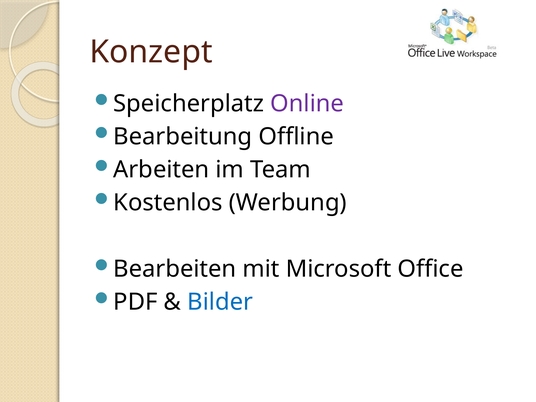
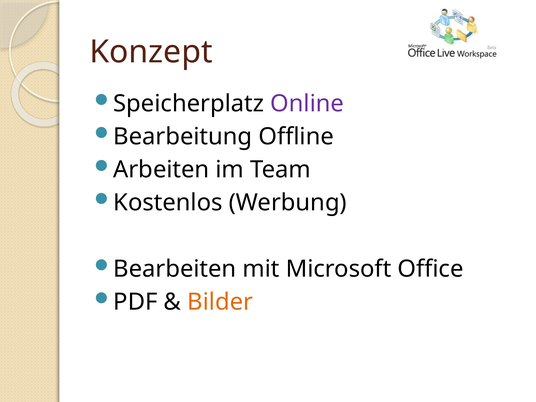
Bilder colour: blue -> orange
